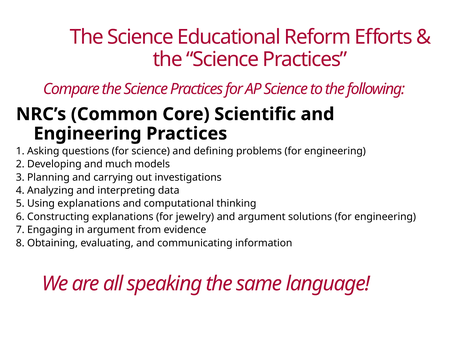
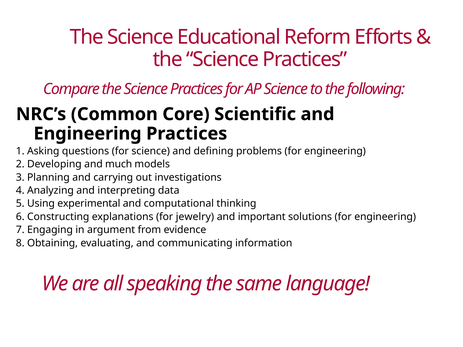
Using explanations: explanations -> experimental
and argument: argument -> important
